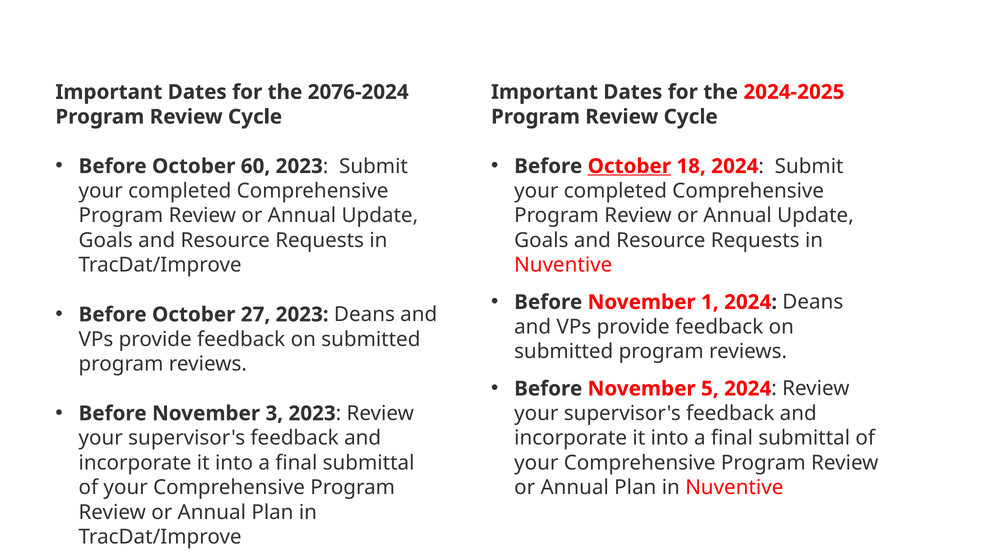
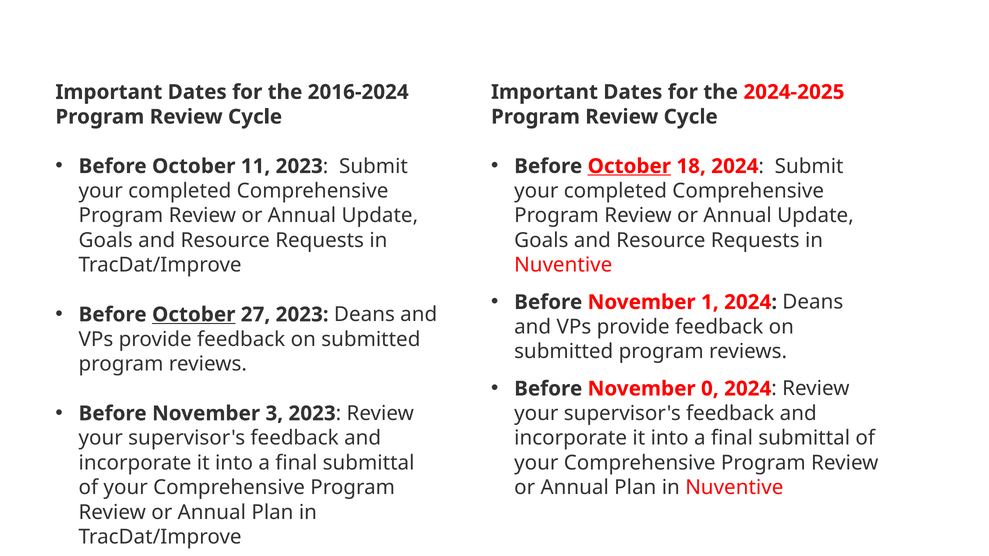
2076-2024: 2076-2024 -> 2016-2024
60: 60 -> 11
October at (194, 315) underline: none -> present
5: 5 -> 0
